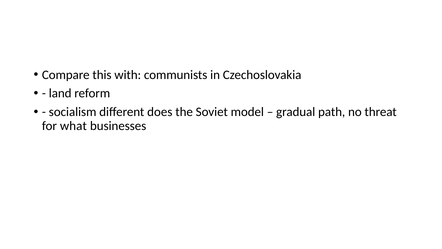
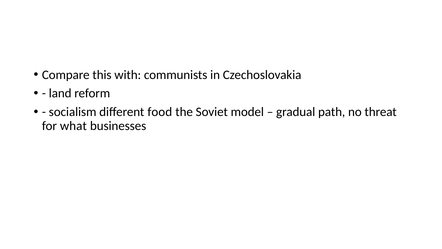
does: does -> food
